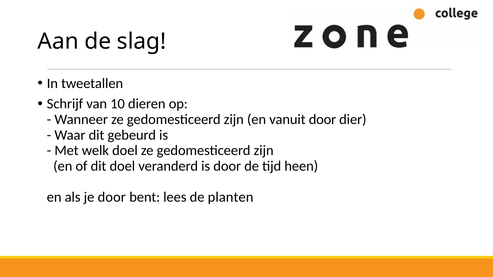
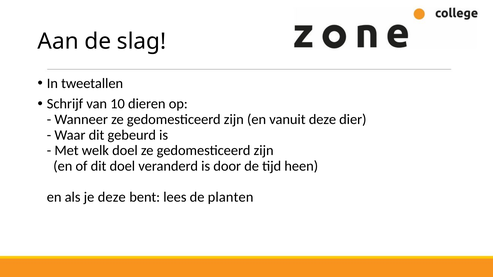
vanuit door: door -> deze
je door: door -> deze
